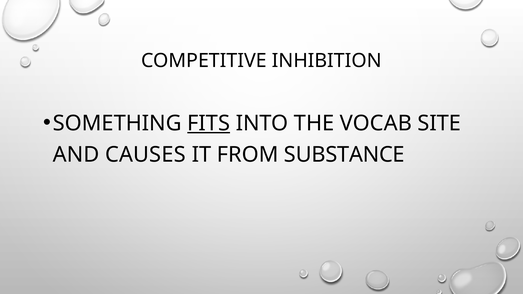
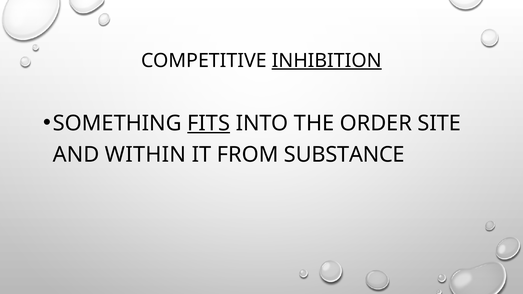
INHIBITION underline: none -> present
VOCAB: VOCAB -> ORDER
CAUSES: CAUSES -> WITHIN
